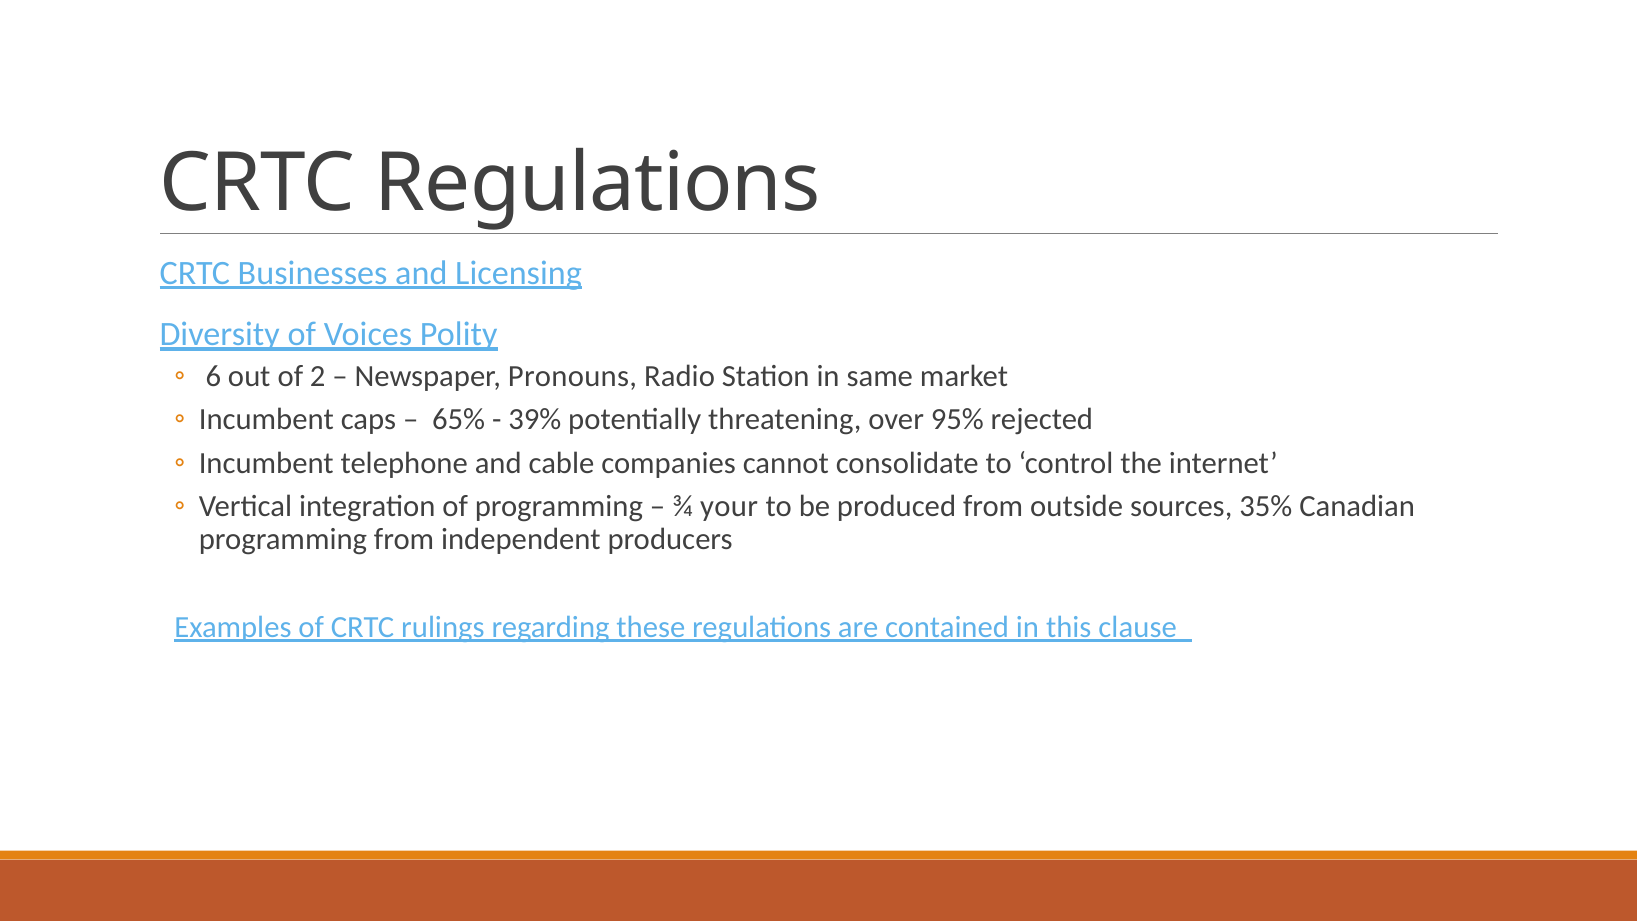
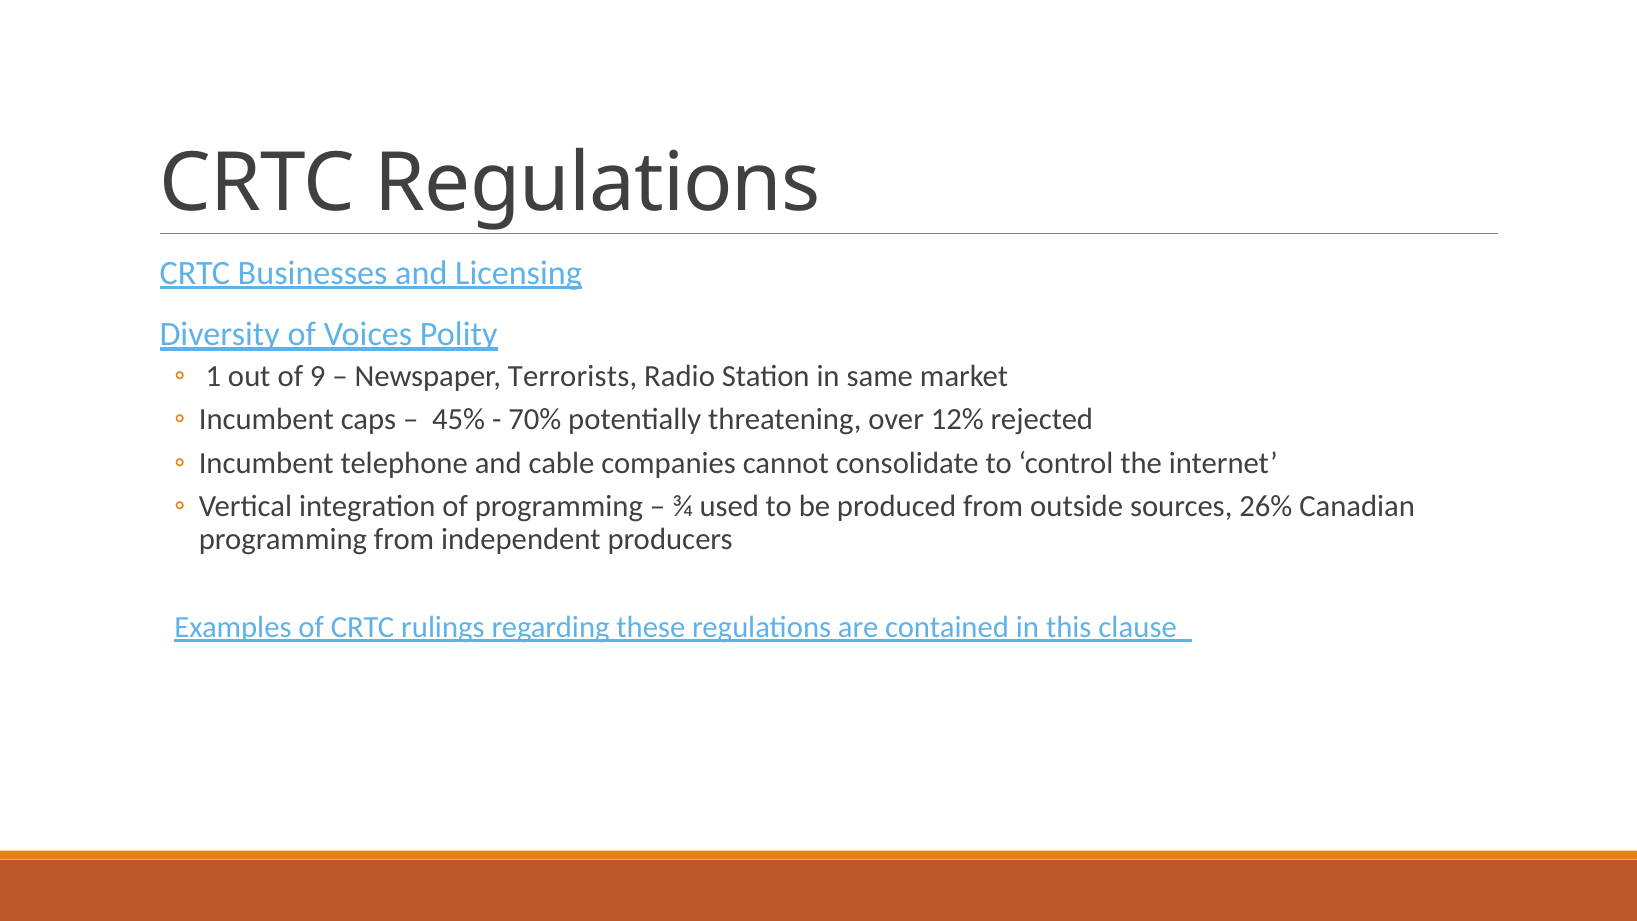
6: 6 -> 1
2: 2 -> 9
Pronouns: Pronouns -> Terrorists
65%: 65% -> 45%
39%: 39% -> 70%
95%: 95% -> 12%
your: your -> used
35%: 35% -> 26%
